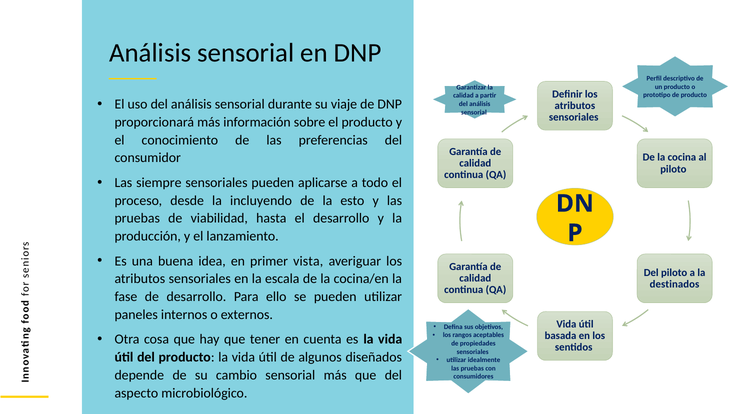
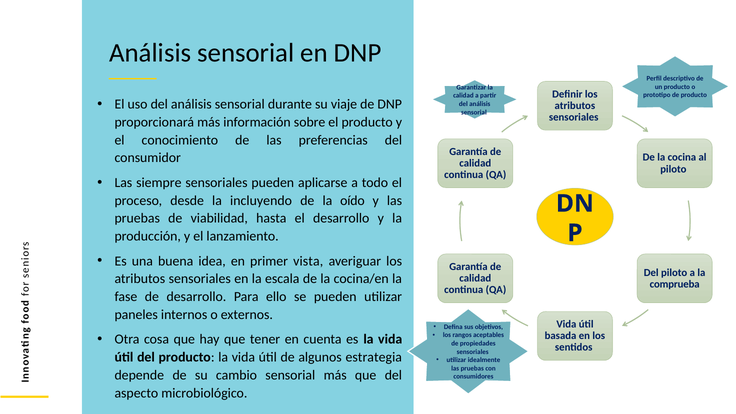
esto: esto -> oído
destinados: destinados -> comprueba
diseñados: diseñados -> estrategia
